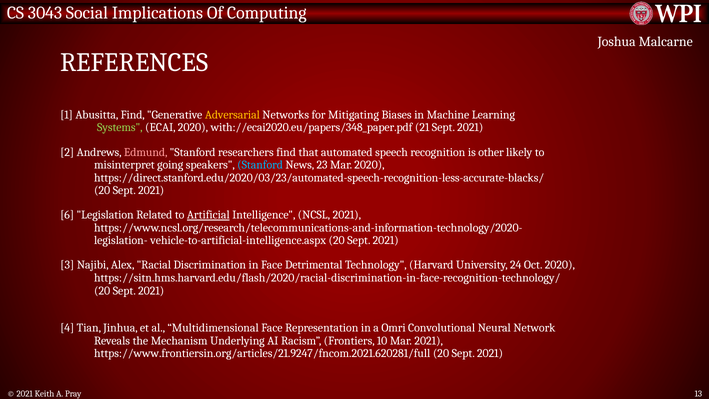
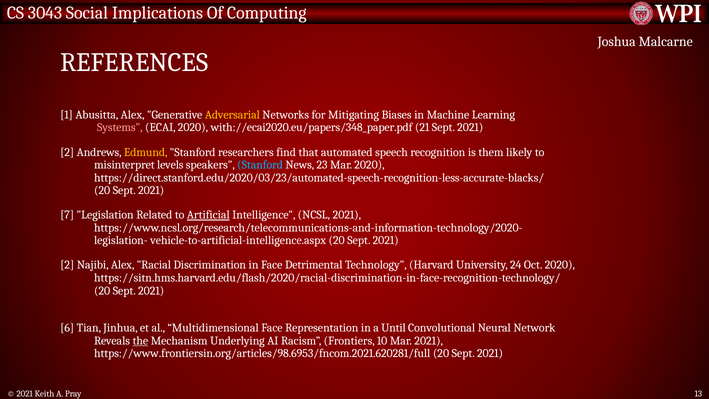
Abusitta Find: Find -> Alex
Systems colour: light green -> pink
Edmund colour: pink -> yellow
other: other -> them
going: going -> levels
6: 6 -> 7
3 at (67, 265): 3 -> 2
4: 4 -> 6
Omri: Omri -> Until
the underline: none -> present
https://www.frontiersin.org/articles/21.9247/fncom.2021.620281/full: https://www.frontiersin.org/articles/21.9247/fncom.2021.620281/full -> https://www.frontiersin.org/articles/98.6953/fncom.2021.620281/full
